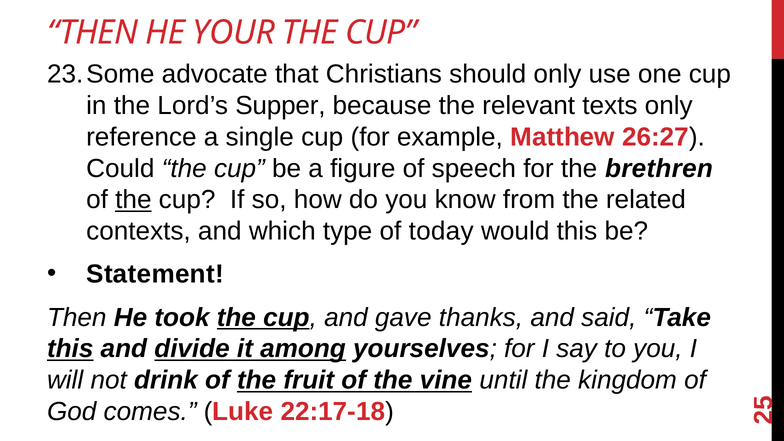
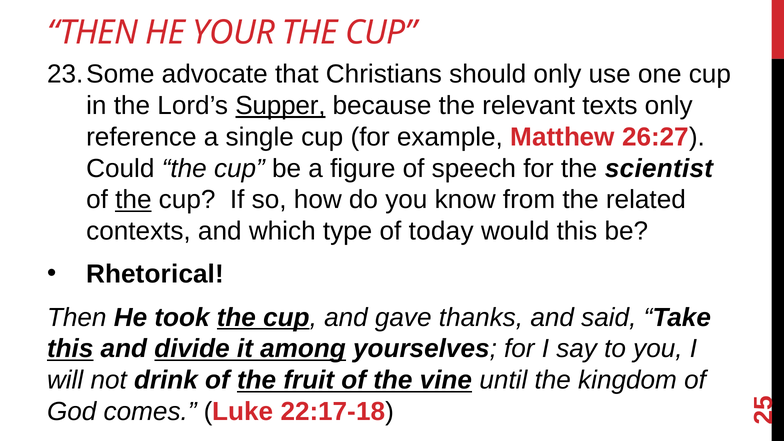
Supper underline: none -> present
brethren: brethren -> scientist
Statement: Statement -> Rhetorical
